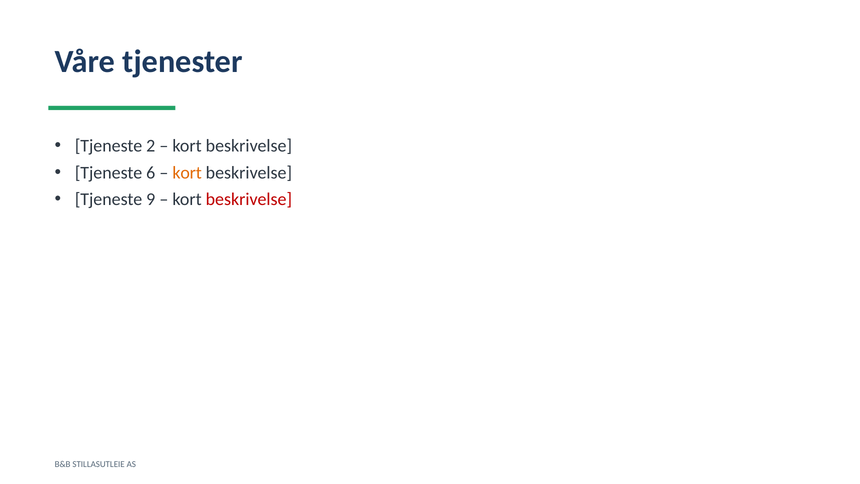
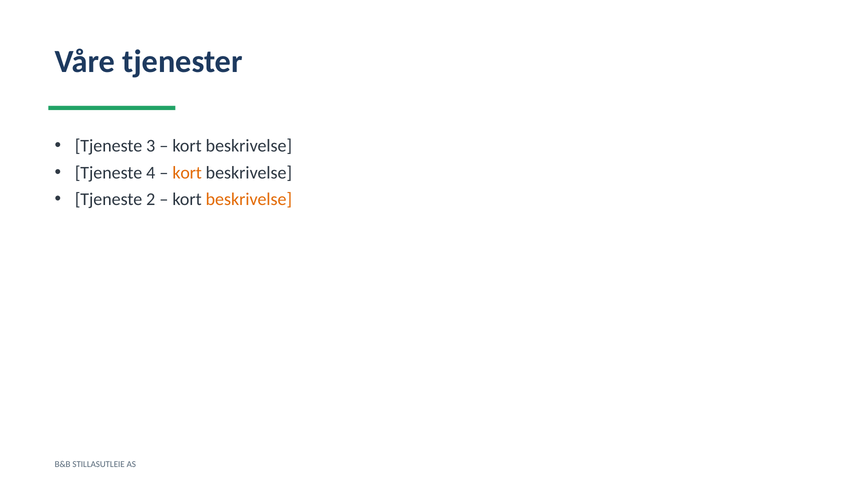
2: 2 -> 3
6: 6 -> 4
9: 9 -> 2
beskrivelse at (249, 199) colour: red -> orange
